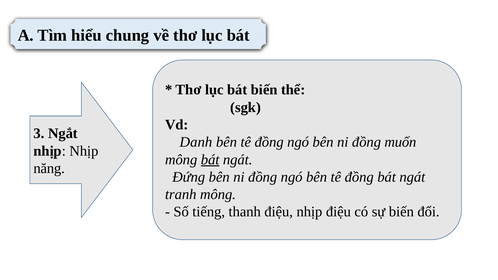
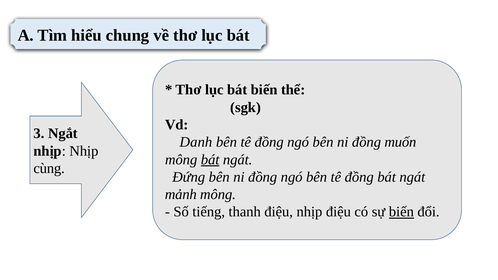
năng: năng -> cùng
tranh: tranh -> mảnh
biến at (401, 212) underline: none -> present
